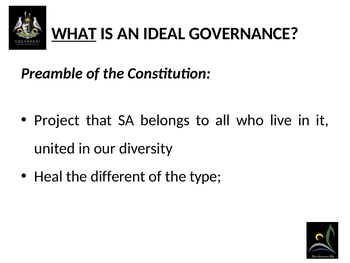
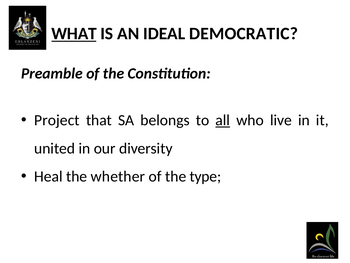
GOVERNANCE: GOVERNANCE -> DEMOCRATIC
all underline: none -> present
different: different -> whether
